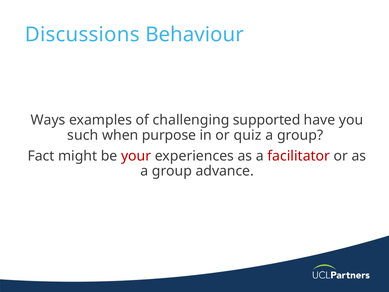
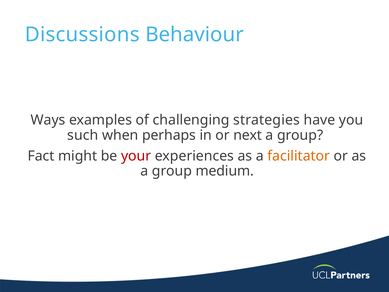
supported: supported -> strategies
purpose: purpose -> perhaps
quiz: quiz -> next
facilitator colour: red -> orange
advance: advance -> medium
